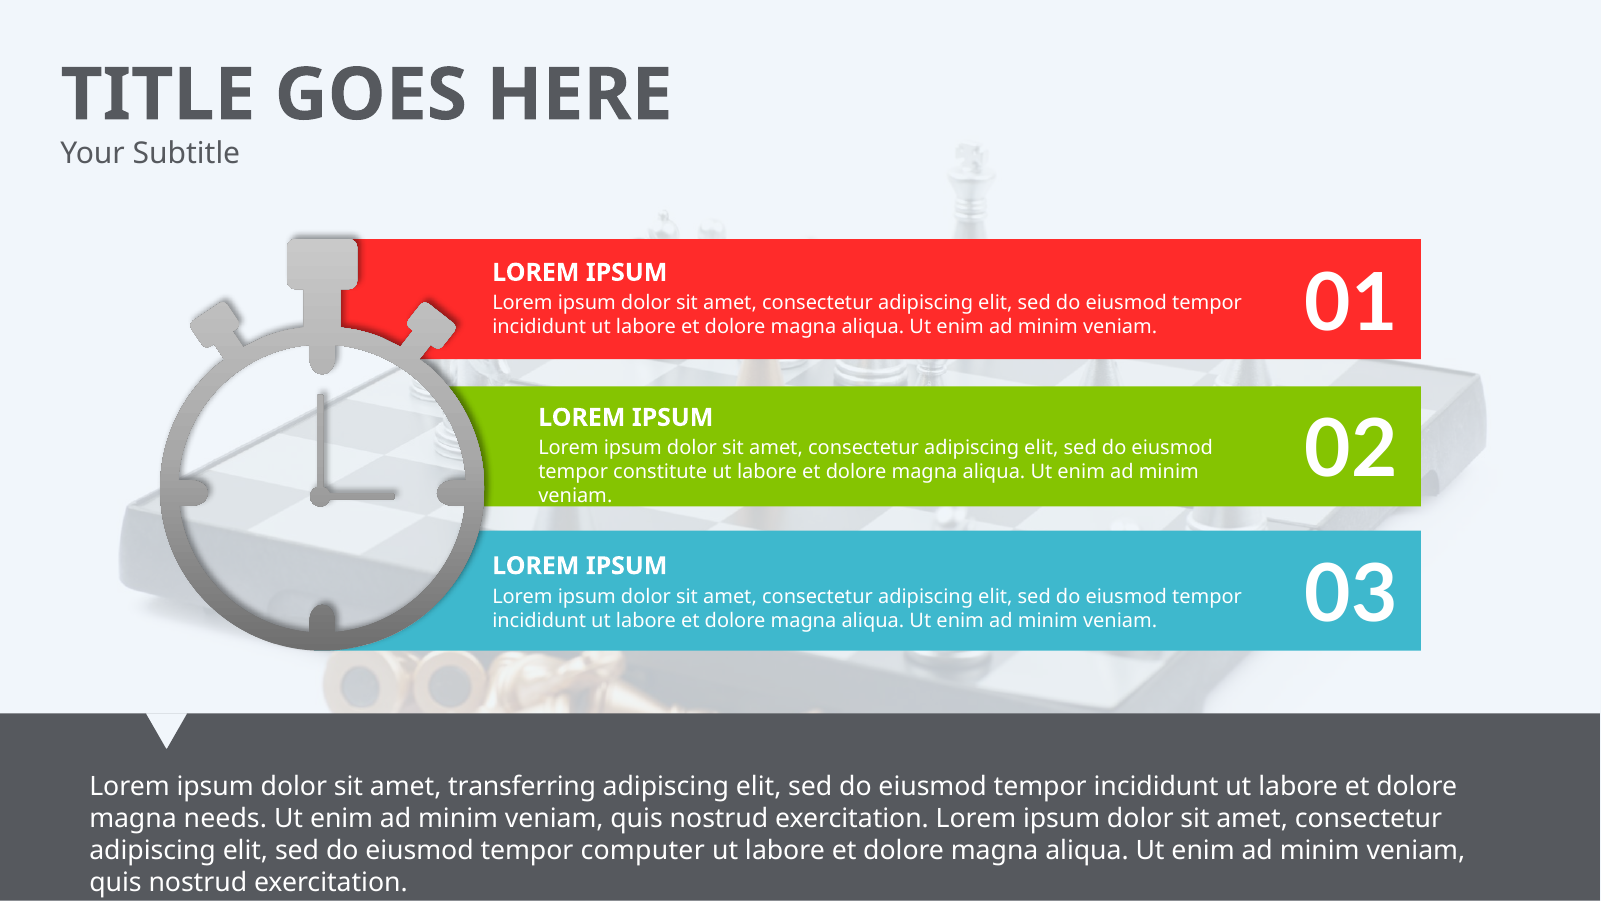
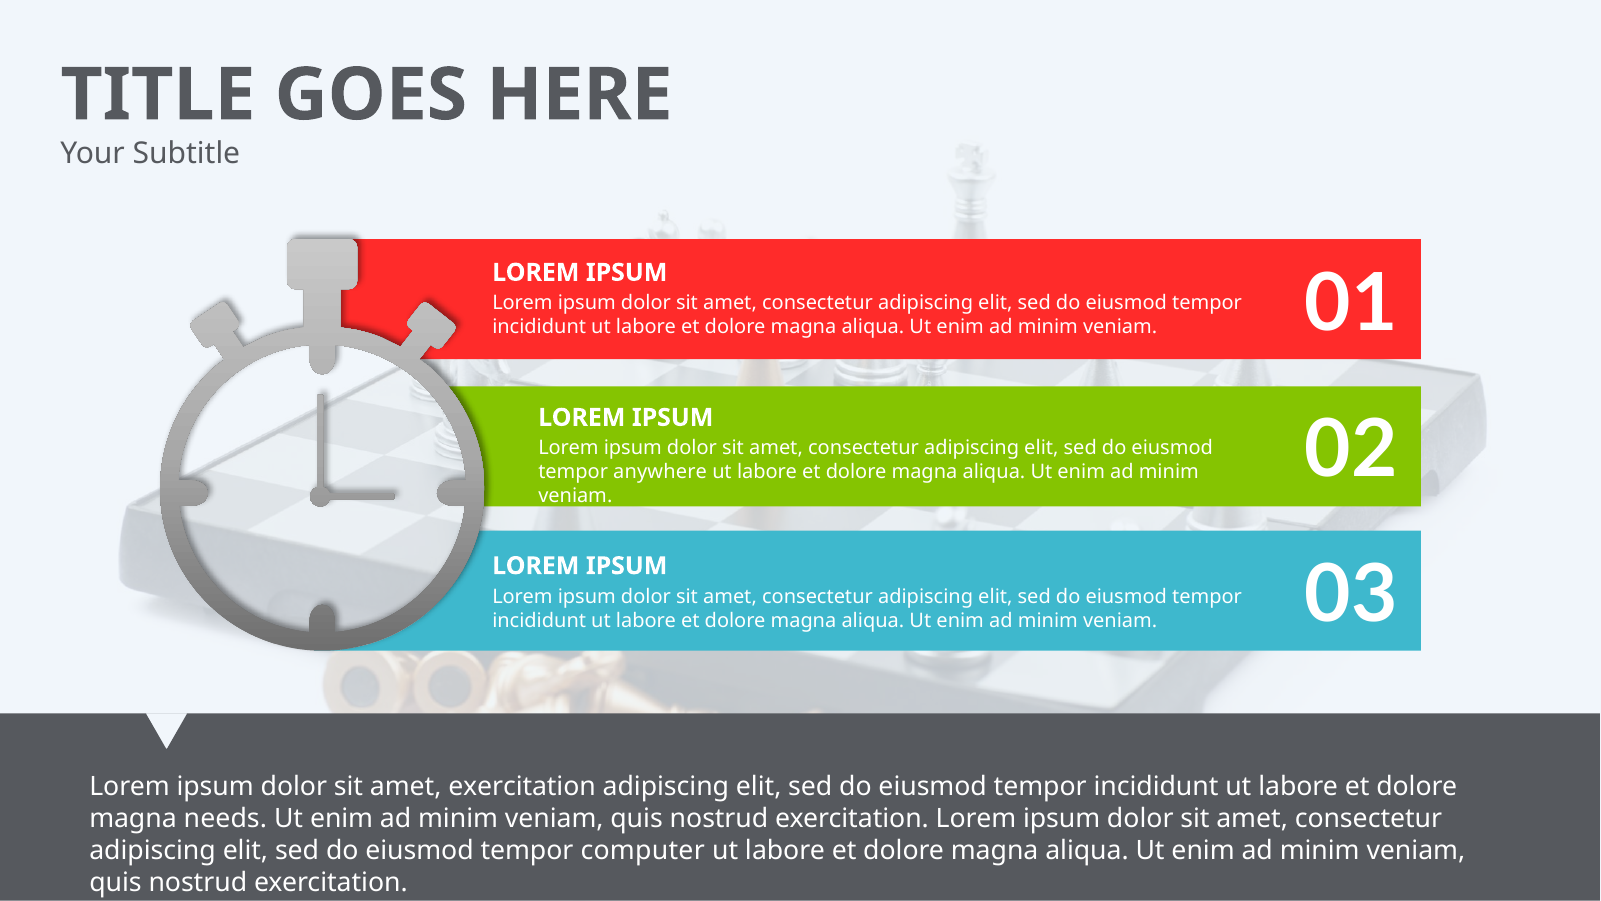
constitute: constitute -> anywhere
amet transferring: transferring -> exercitation
